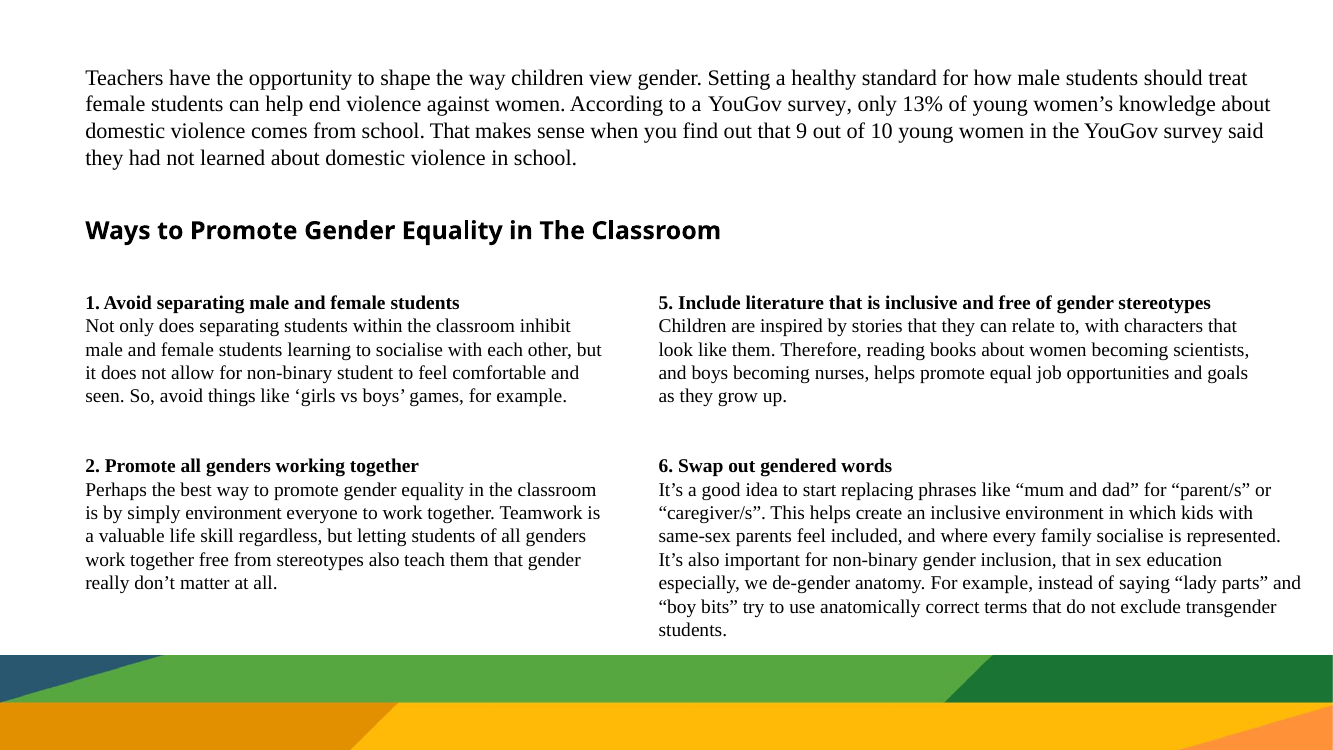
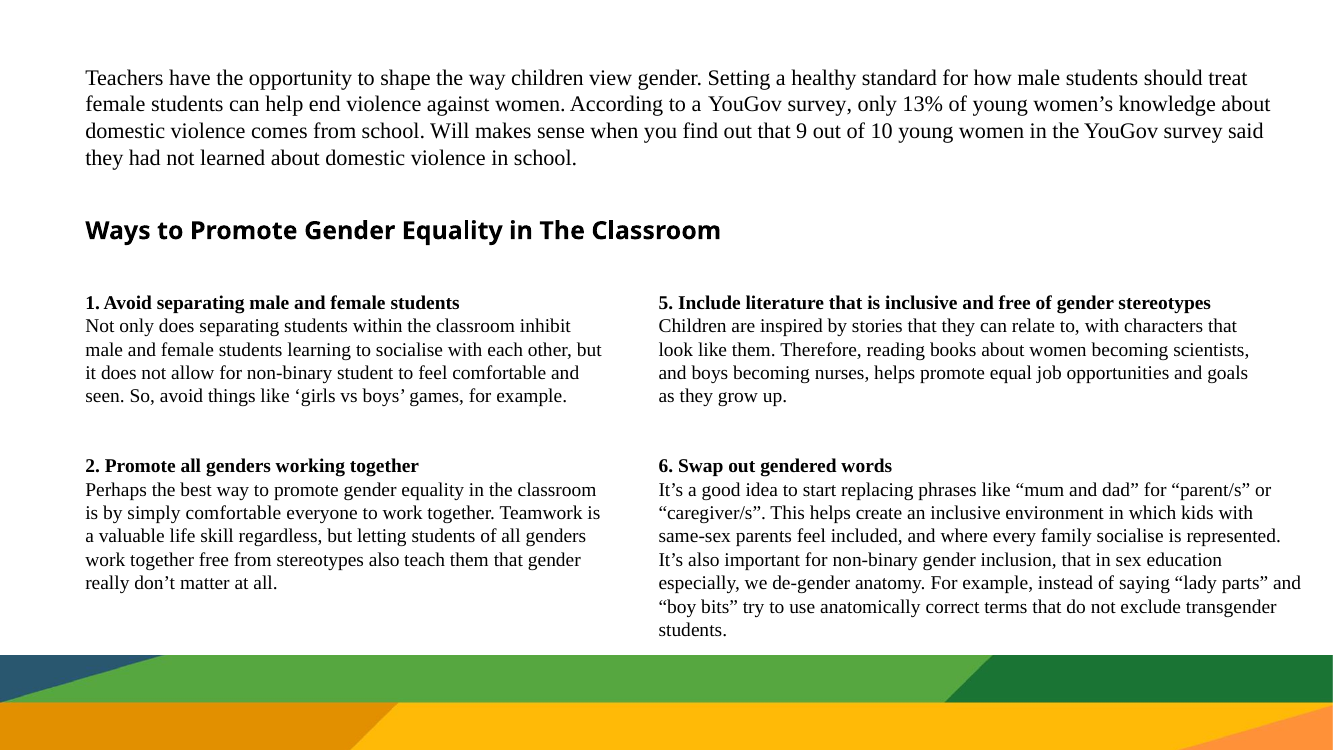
school That: That -> Will
simply environment: environment -> comfortable
